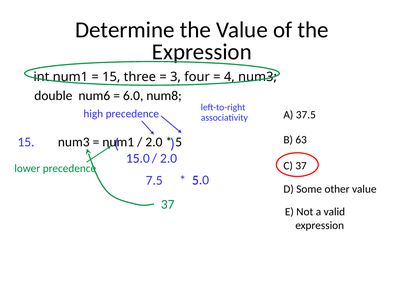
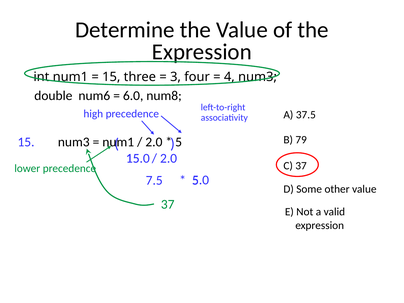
63: 63 -> 79
